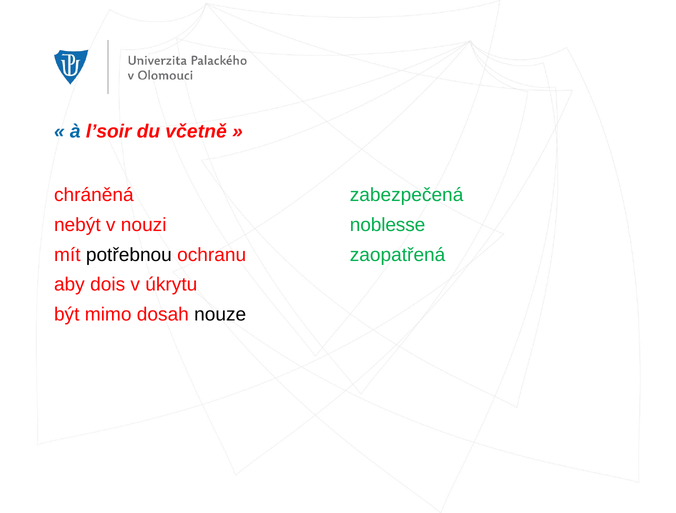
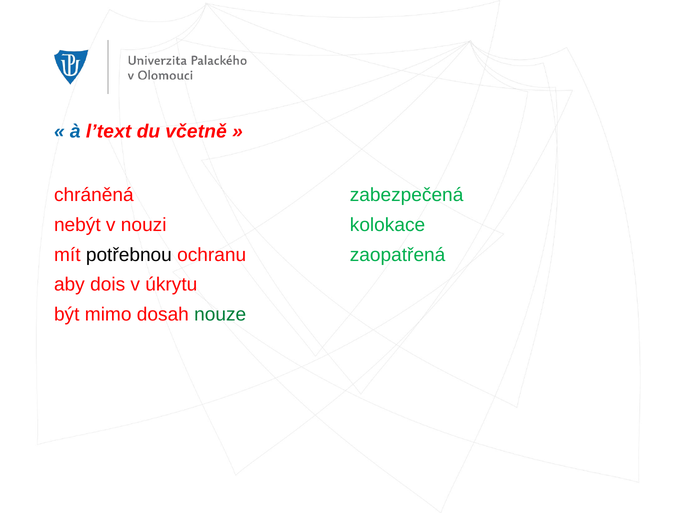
l’soir: l’soir -> l’text
noblesse: noblesse -> kolokace
nouze colour: black -> green
